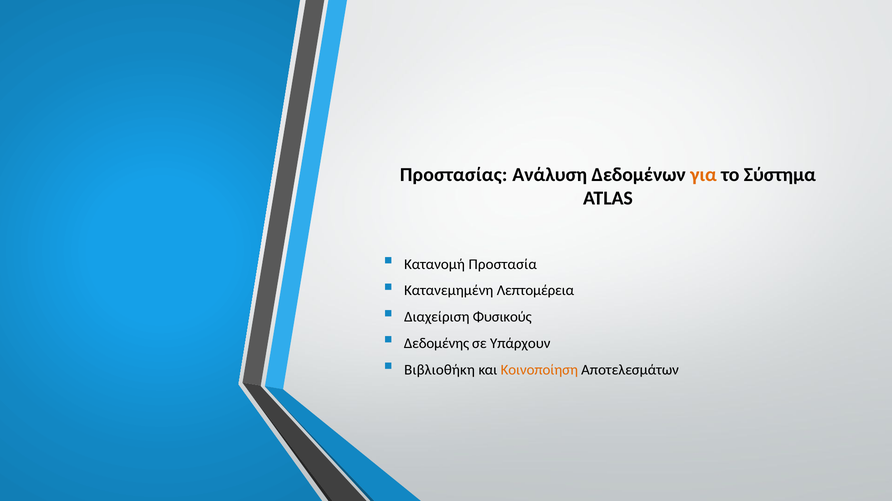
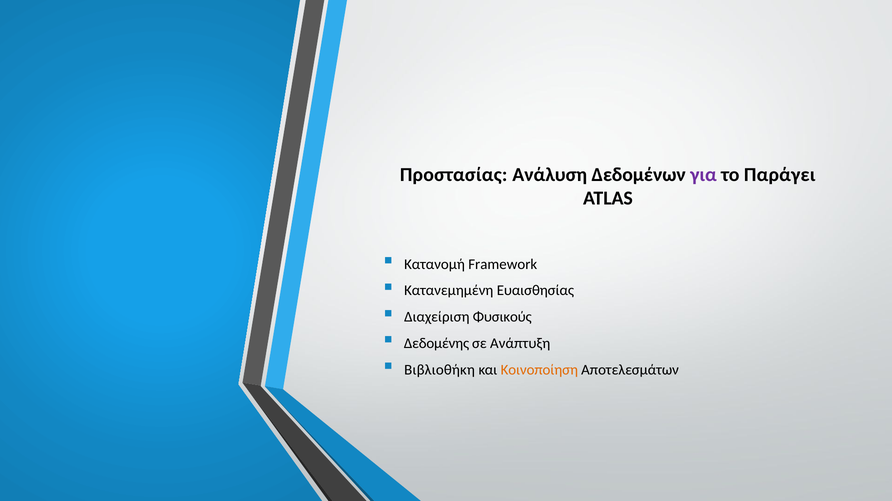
για colour: orange -> purple
Σύστημα: Σύστημα -> Παράγει
Προστασία: Προστασία -> Framework
Λεπτομέρεια: Λεπτομέρεια -> Ευαισθησίας
Υπάρχουν: Υπάρχουν -> Ανάπτυξη
